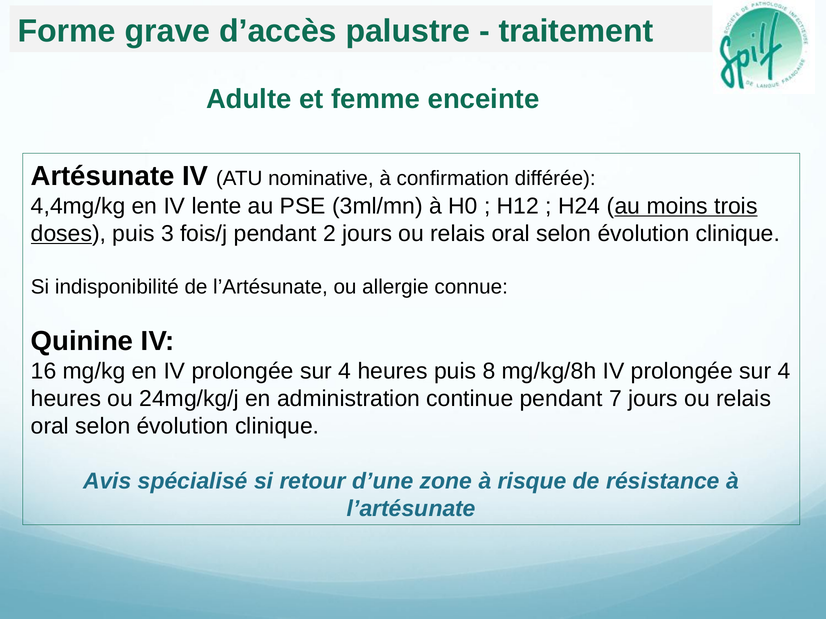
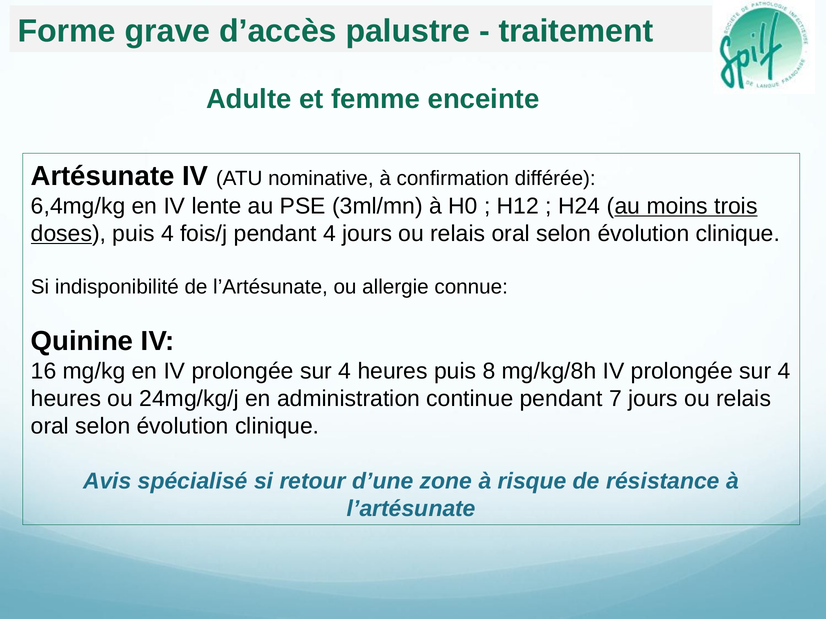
4,4mg/kg: 4,4mg/kg -> 6,4mg/kg
puis 3: 3 -> 4
pendant 2: 2 -> 4
